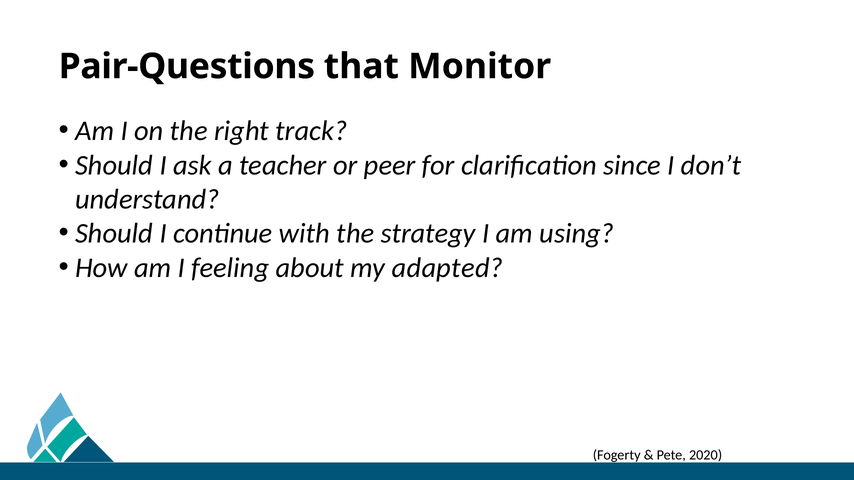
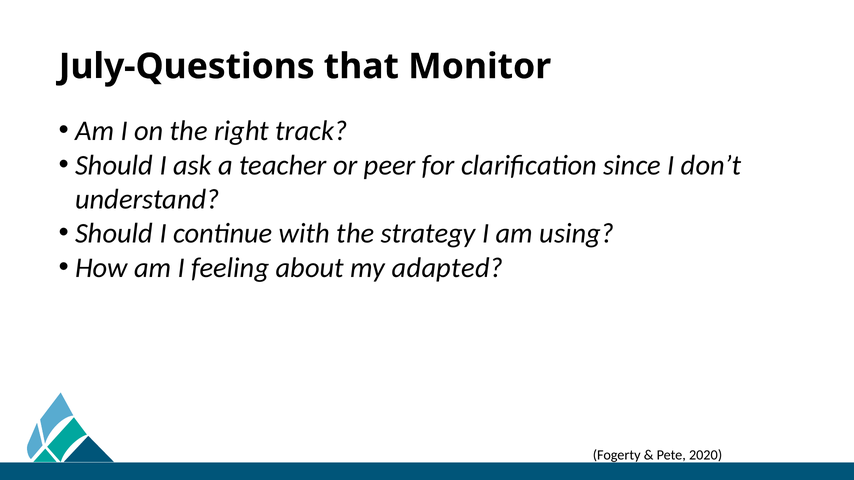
Pair-Questions: Pair-Questions -> July-Questions
